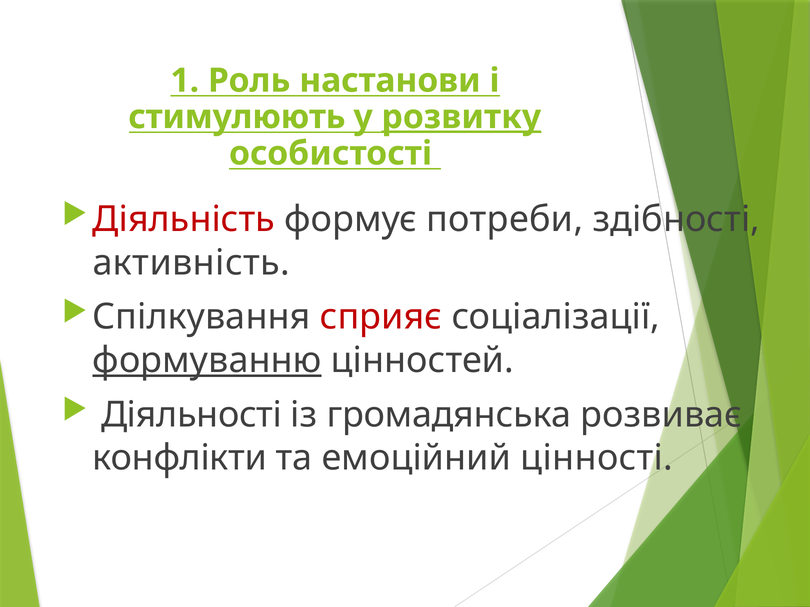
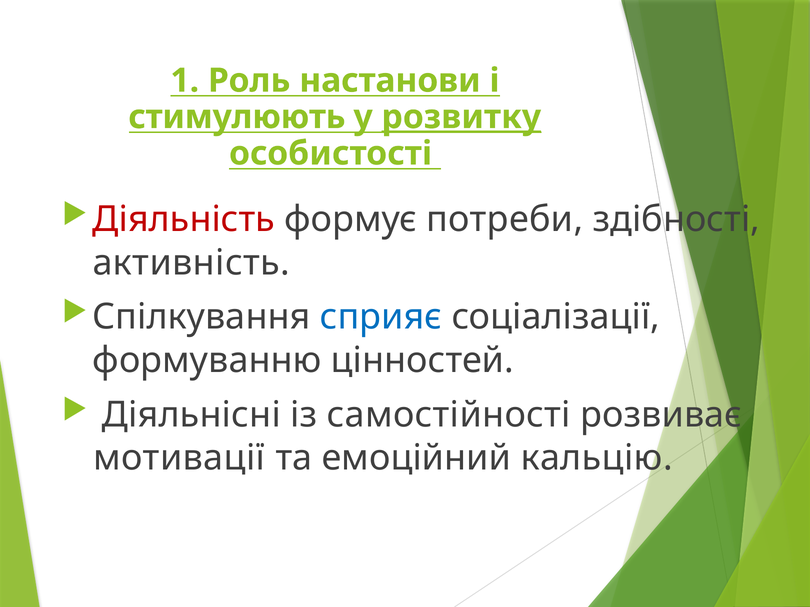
сприяє colour: red -> blue
формуванню underline: present -> none
Діяльності: Діяльності -> Діяльнісні
громадянська: громадянська -> самостійності
конфлікти: конфлікти -> мотивації
цінності: цінності -> кальцію
